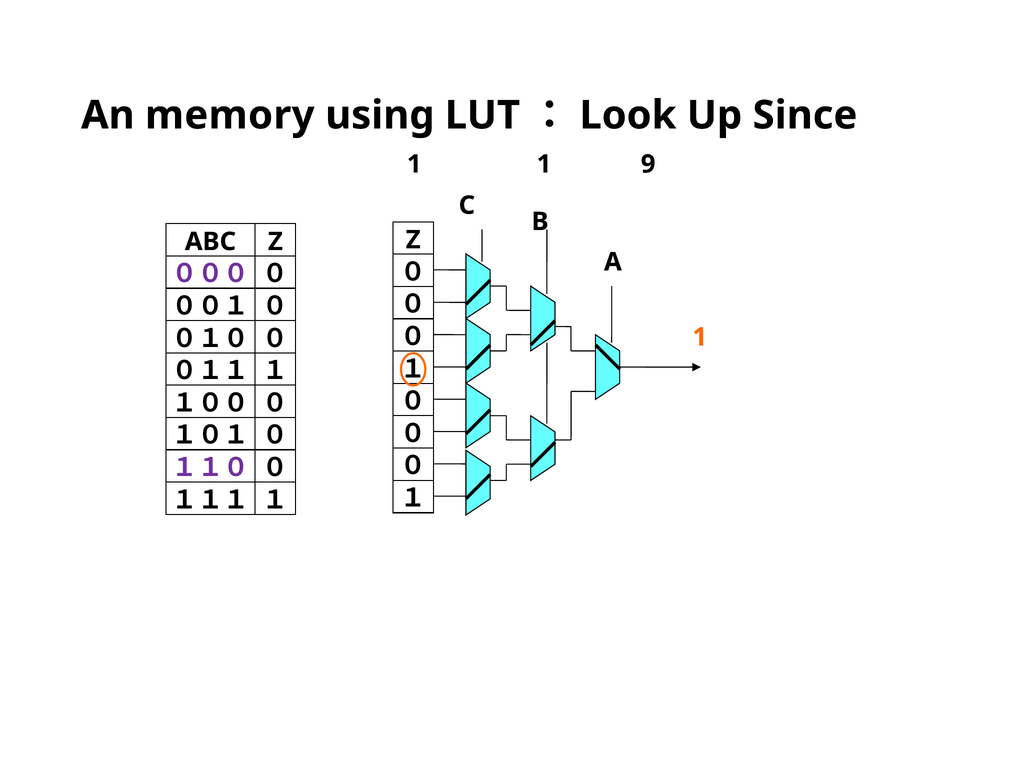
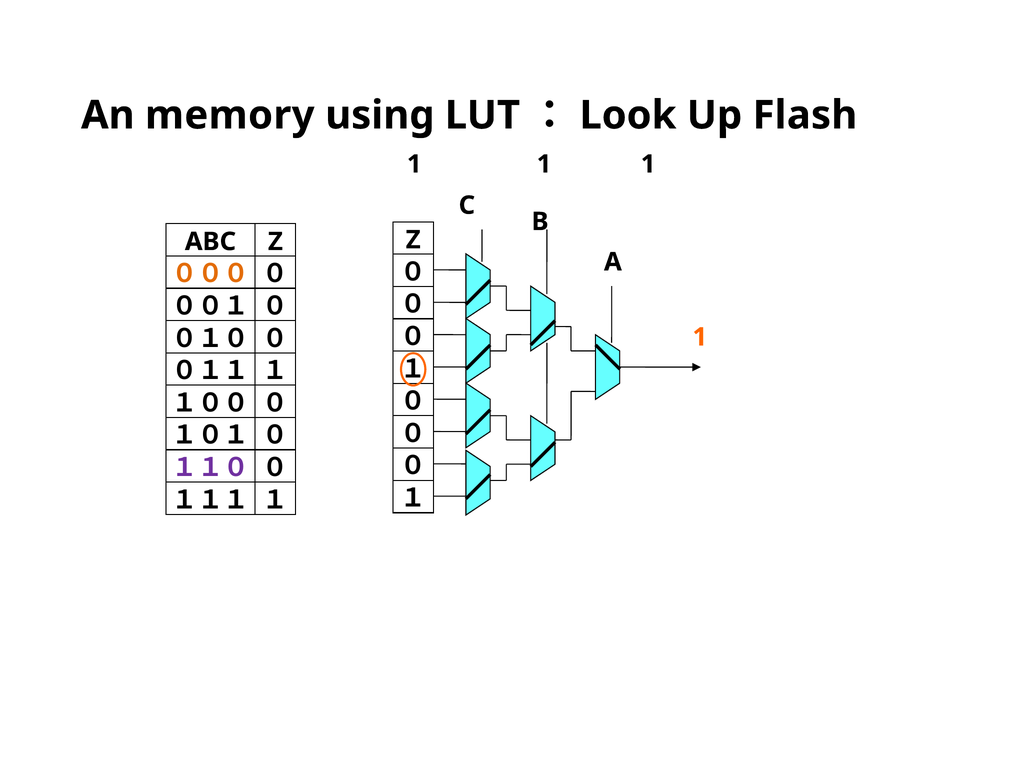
Since: Since -> Flash
9 at (648, 164): 9 -> 1
０００ colour: purple -> orange
